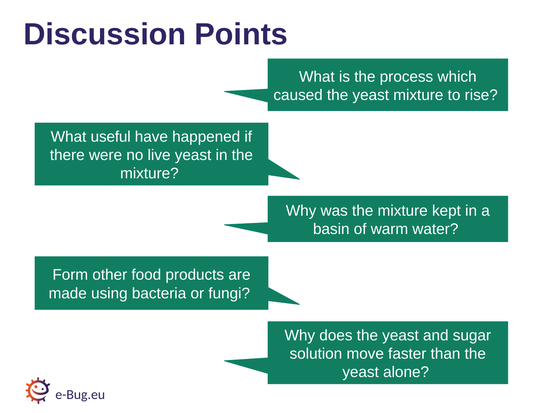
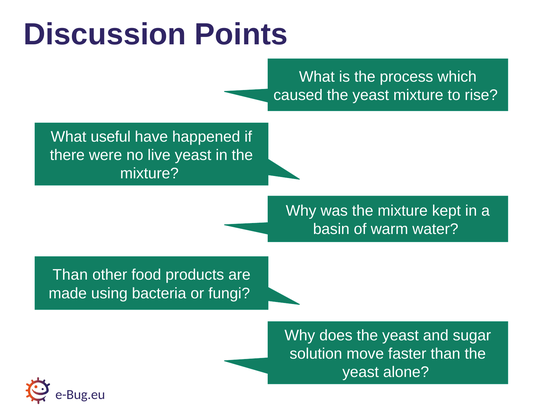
Form at (70, 275): Form -> Than
